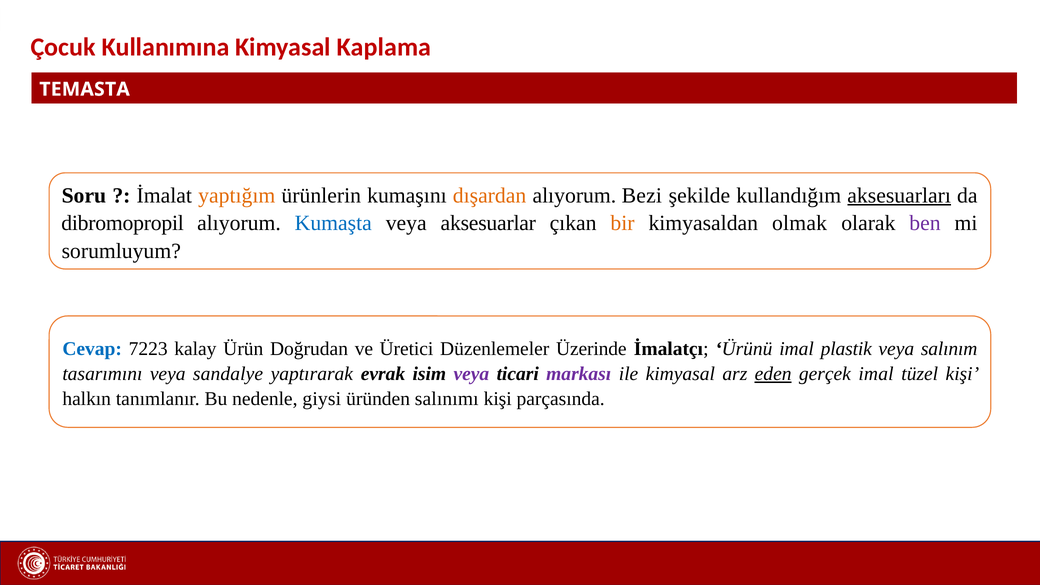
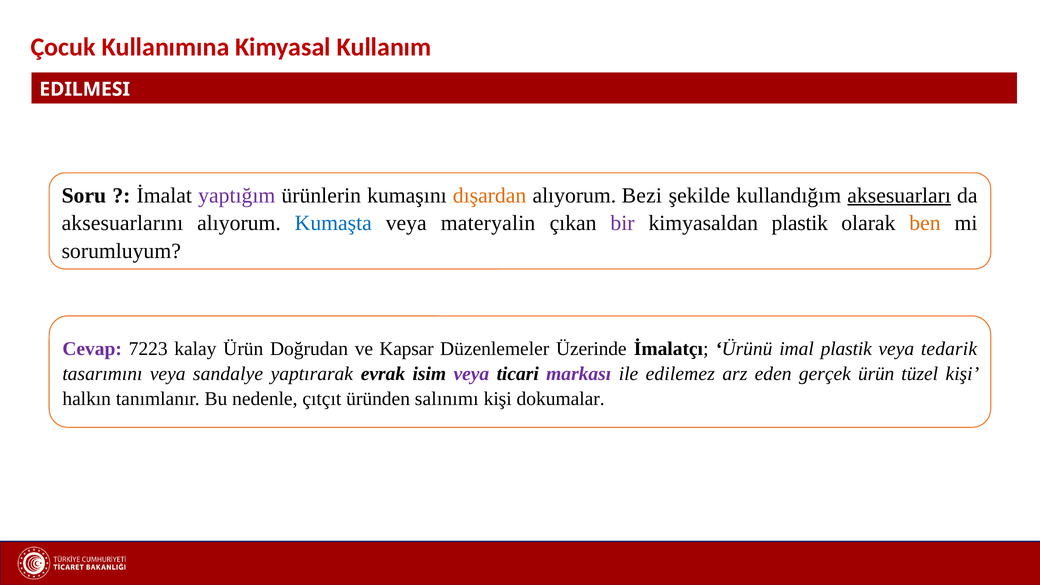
Kaplama: Kaplama -> Kullanım
TEMASTA: TEMASTA -> EDILMESI
yaptığım colour: orange -> purple
dibromopropil: dibromopropil -> aksesuarlarını
aksesuarlar: aksesuarlar -> materyalin
bir colour: orange -> purple
kimyasaldan olmak: olmak -> plastik
ben colour: purple -> orange
Cevap colour: blue -> purple
Üretici: Üretici -> Kapsar
salınım: salınım -> tedarik
ile kimyasal: kimyasal -> edilemez
eden underline: present -> none
gerçek imal: imal -> ürün
giysi: giysi -> çıtçıt
parçasında: parçasında -> dokumalar
